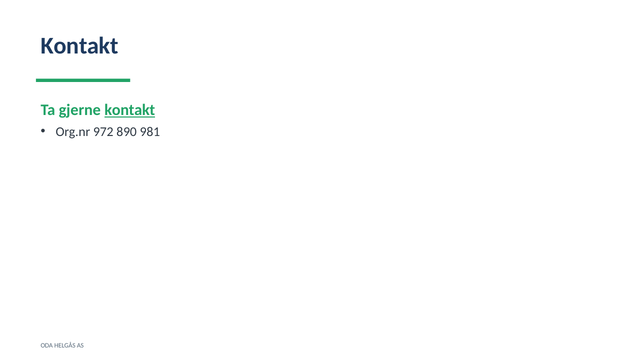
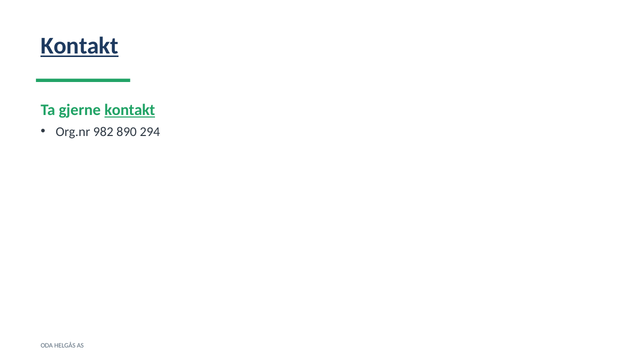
Kontakt at (80, 46) underline: none -> present
972: 972 -> 982
981: 981 -> 294
